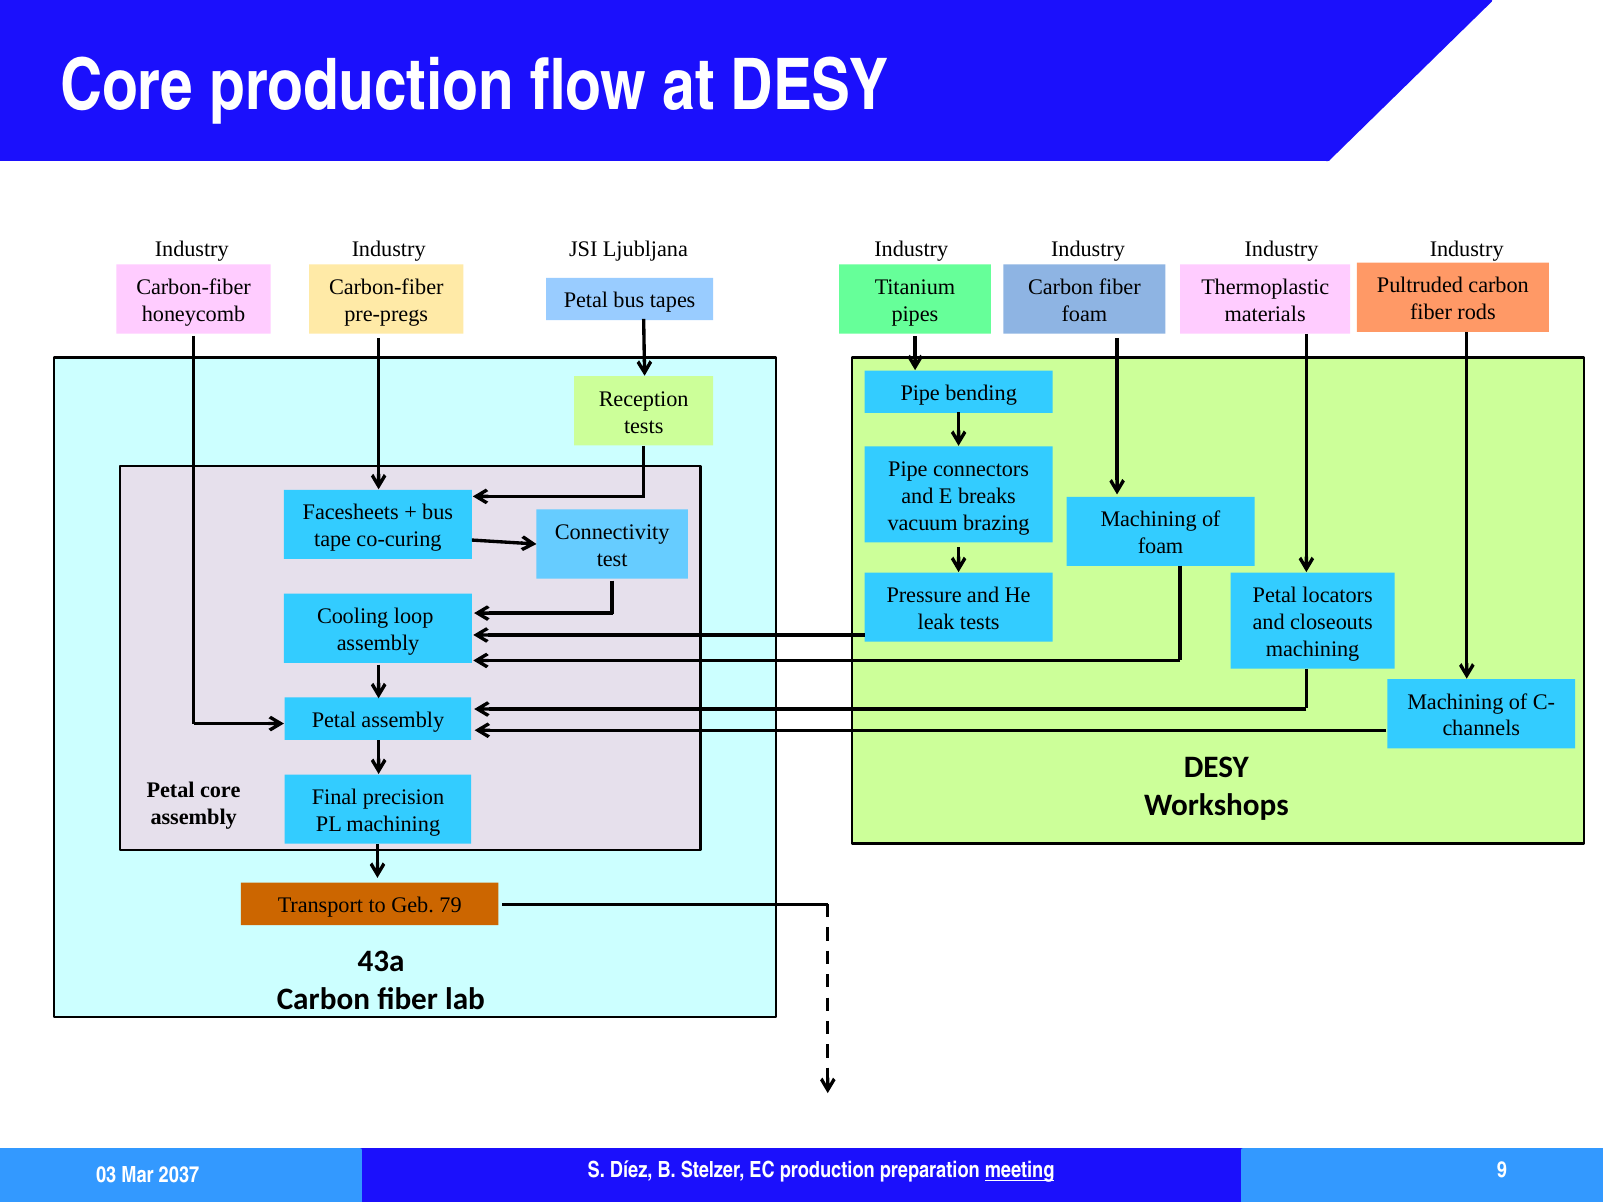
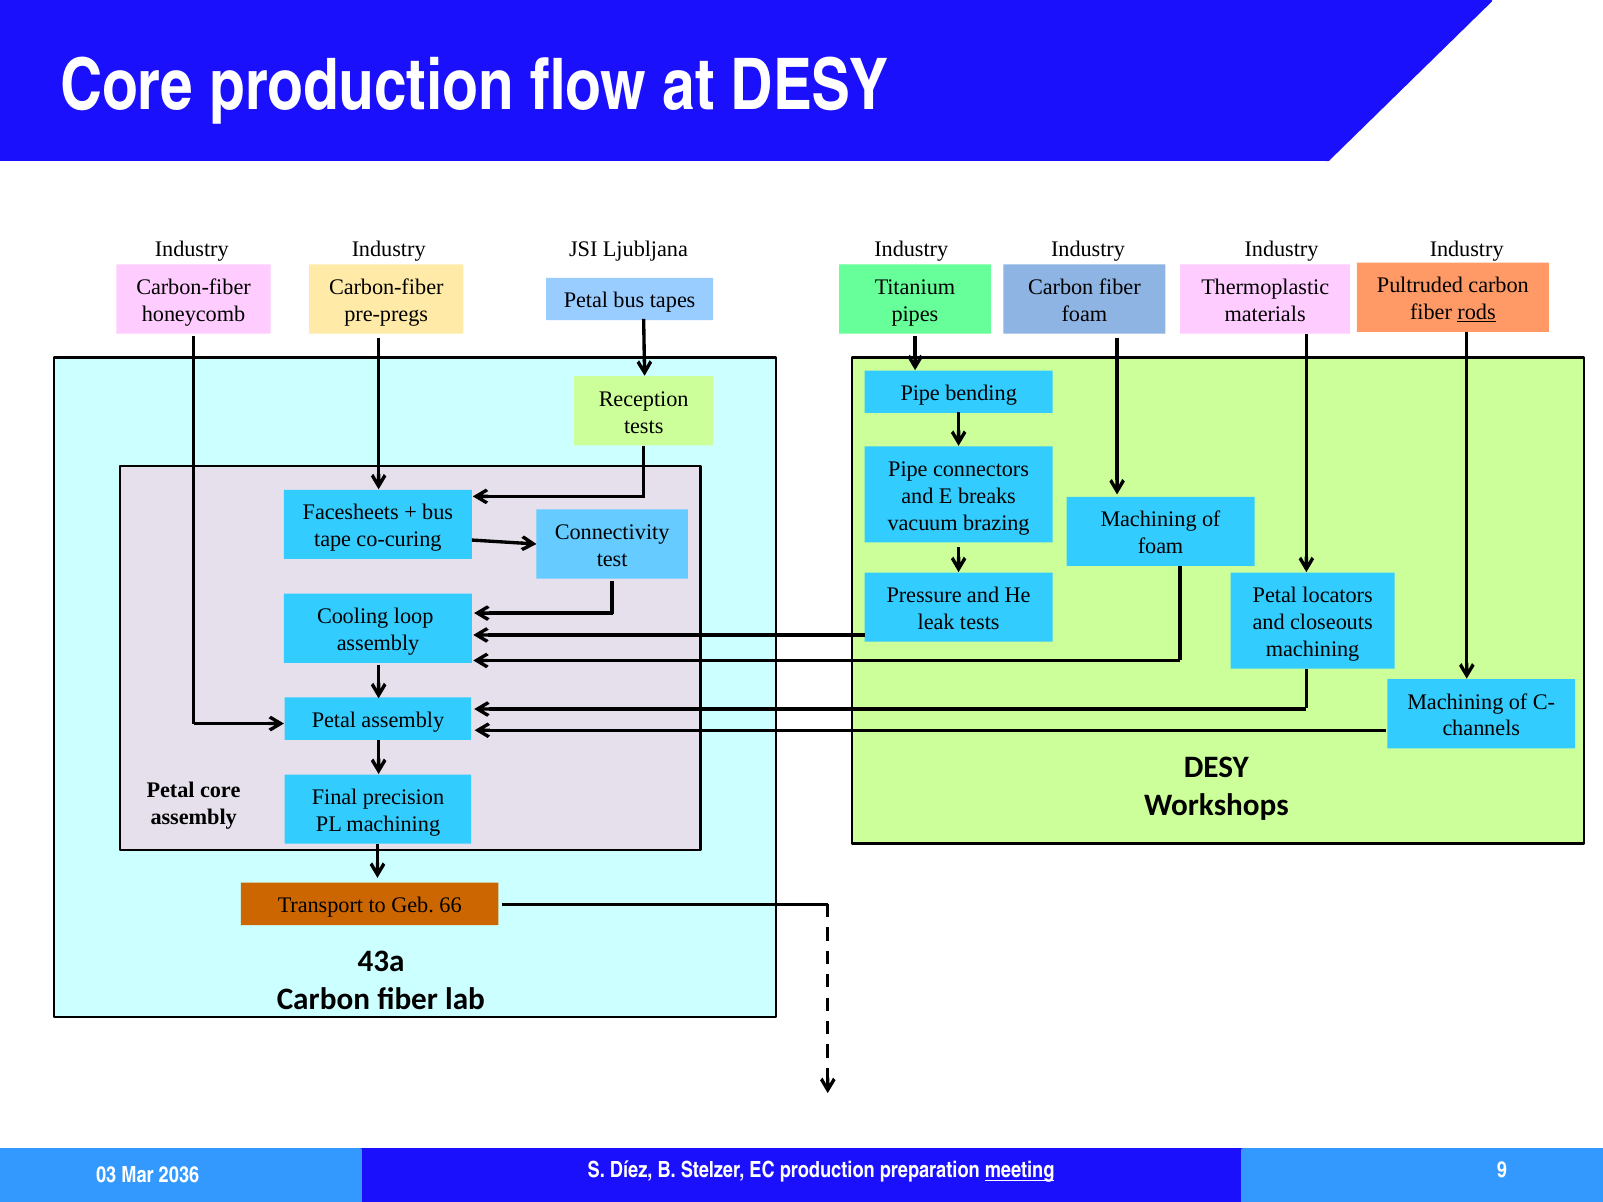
rods underline: none -> present
79: 79 -> 66
2037: 2037 -> 2036
